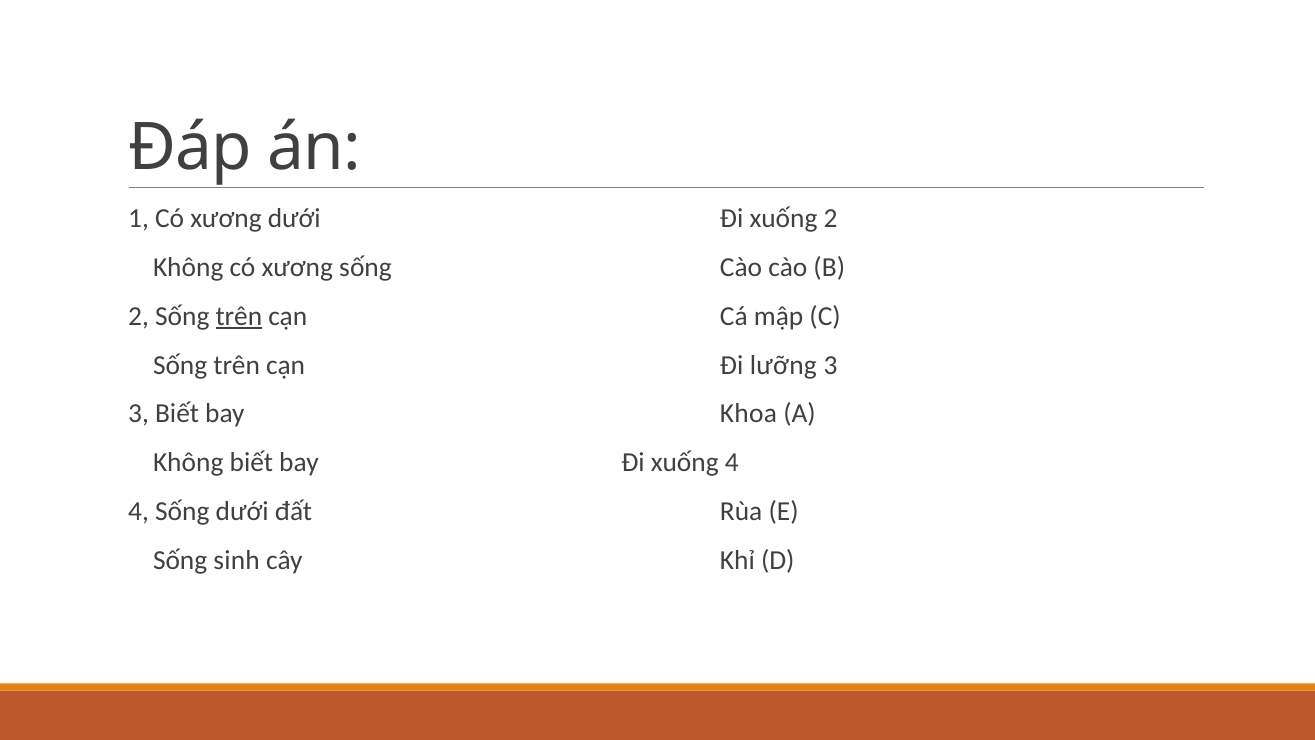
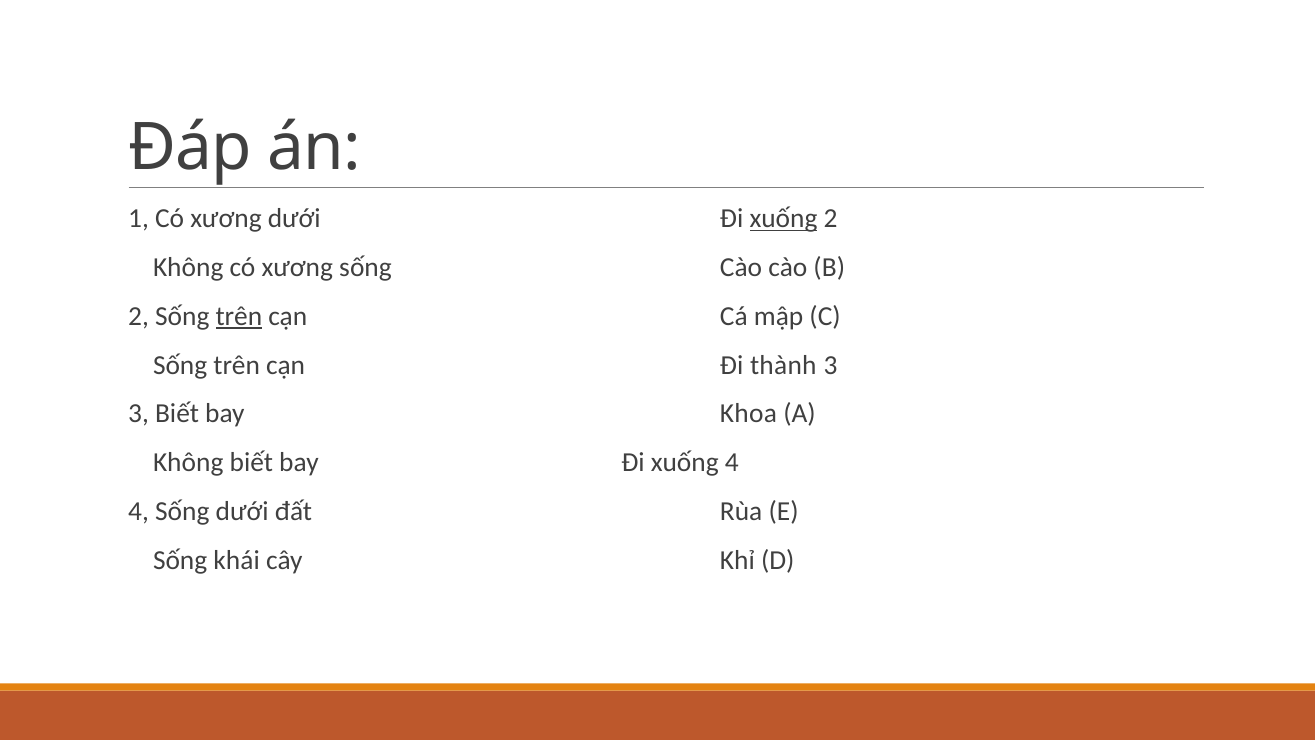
xuống at (783, 219) underline: none -> present
lưỡng: lưỡng -> thành
sinh: sinh -> khái
